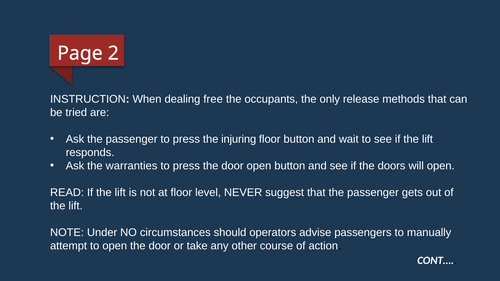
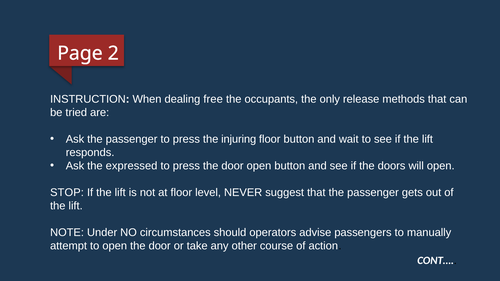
warranties: warranties -> expressed
READ: READ -> STOP
